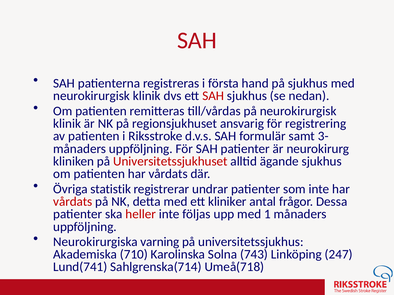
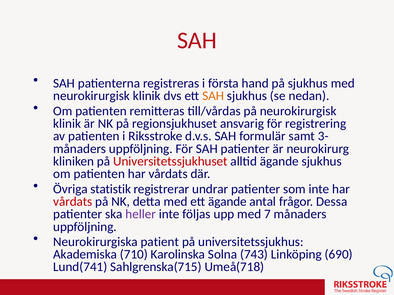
SAH at (213, 96) colour: red -> orange
ett kliniker: kliniker -> ägande
heller colour: red -> purple
1: 1 -> 7
varning: varning -> patient
247: 247 -> 690
Sahlgrenska(714: Sahlgrenska(714 -> Sahlgrenska(715
